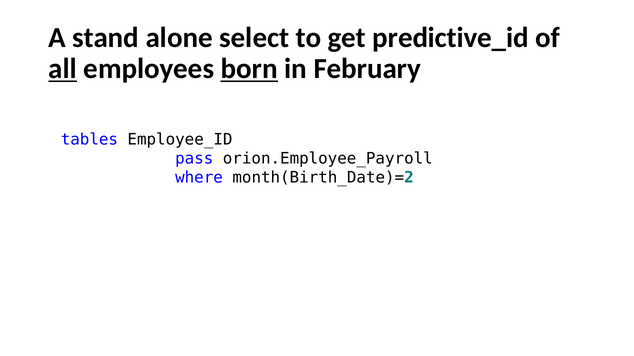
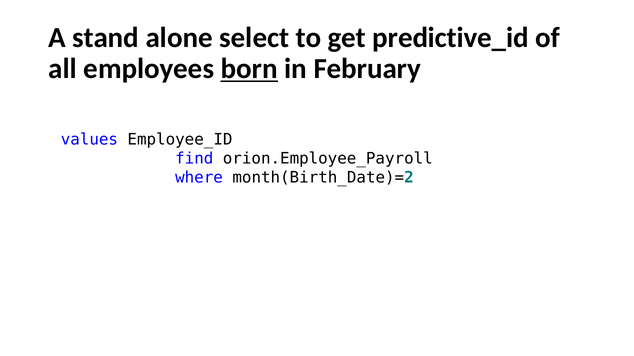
all underline: present -> none
tables: tables -> values
pass: pass -> find
